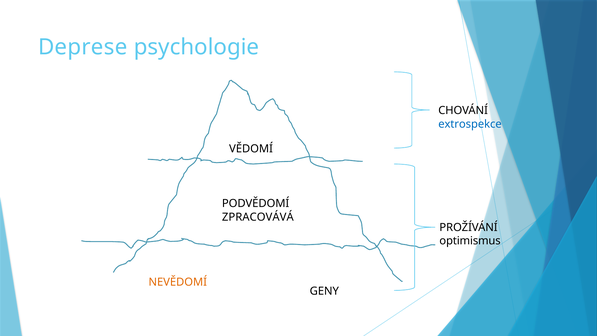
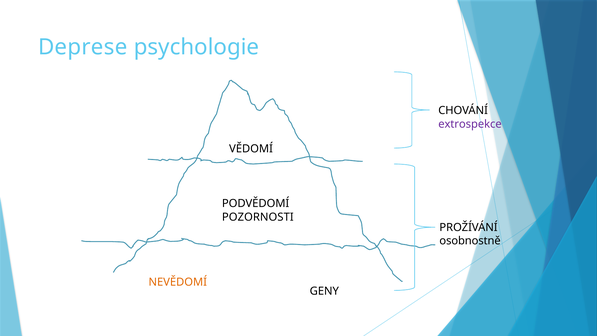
extrospekce colour: blue -> purple
ZPRACOVÁVÁ: ZPRACOVÁVÁ -> POZORNOSTI
optimismus: optimismus -> osobnostně
